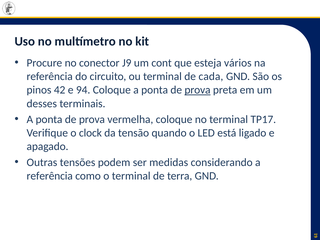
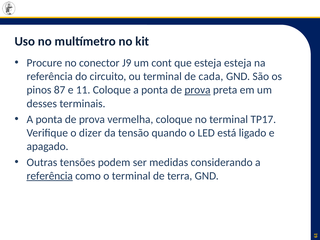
esteja vários: vários -> esteja
42: 42 -> 87
94: 94 -> 11
clock: clock -> dizer
referência at (50, 176) underline: none -> present
